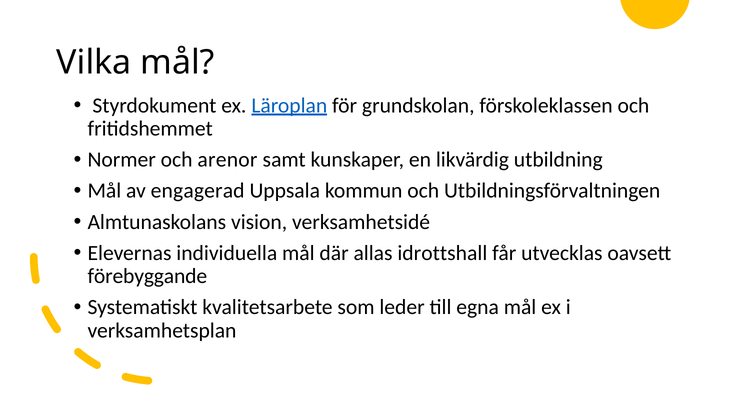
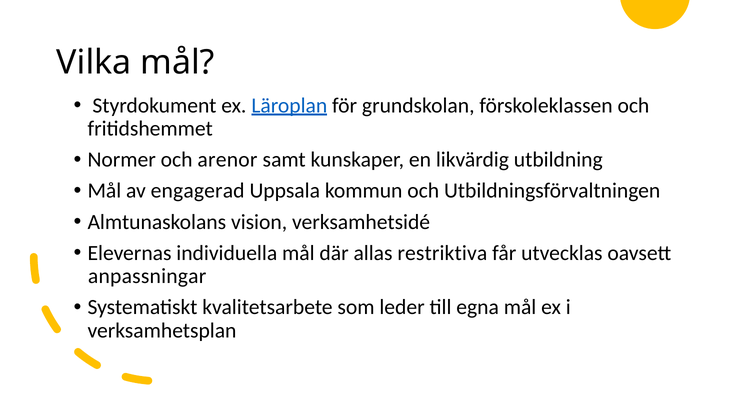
idrottshall: idrottshall -> restriktiva
förebyggande: förebyggande -> anpassningar
